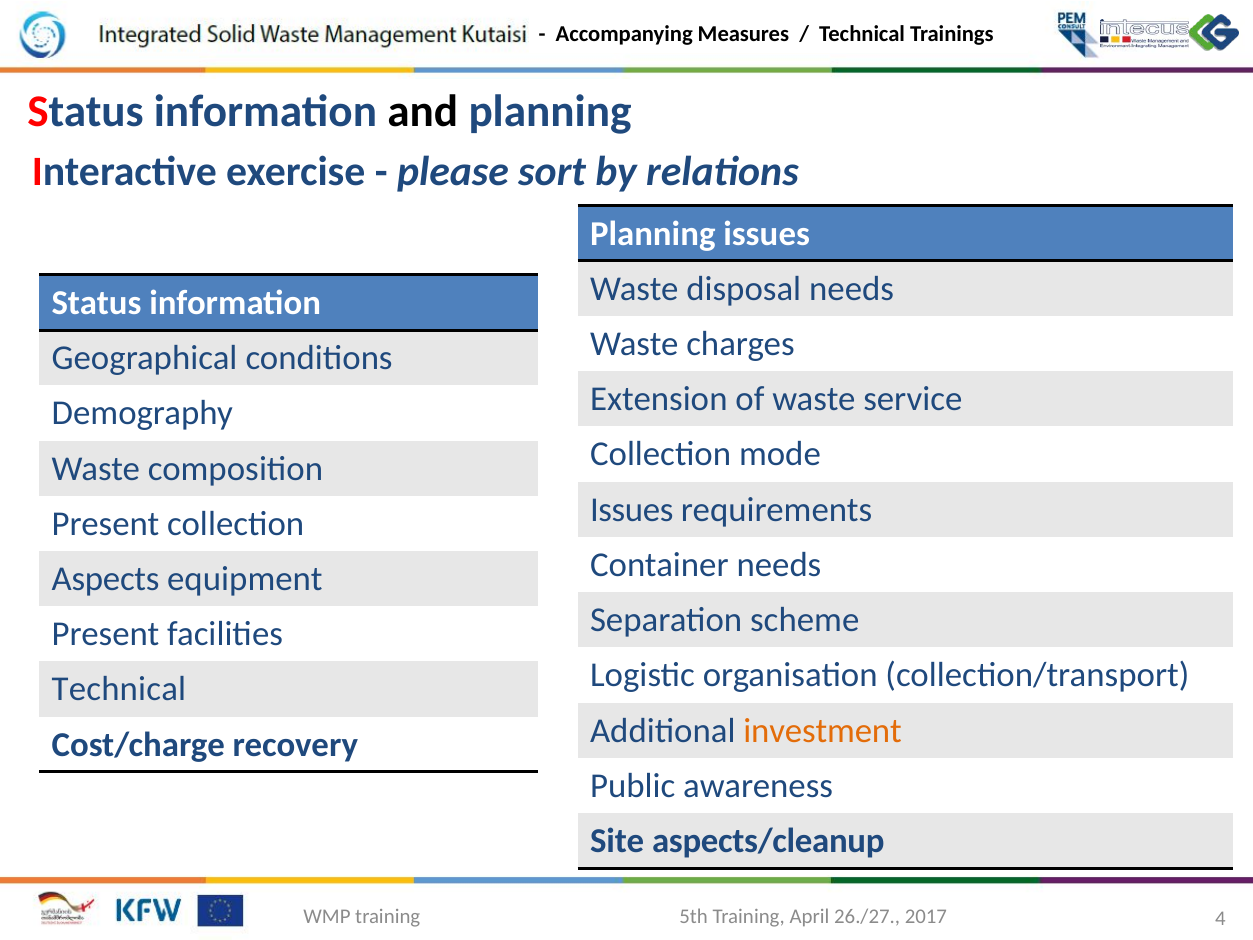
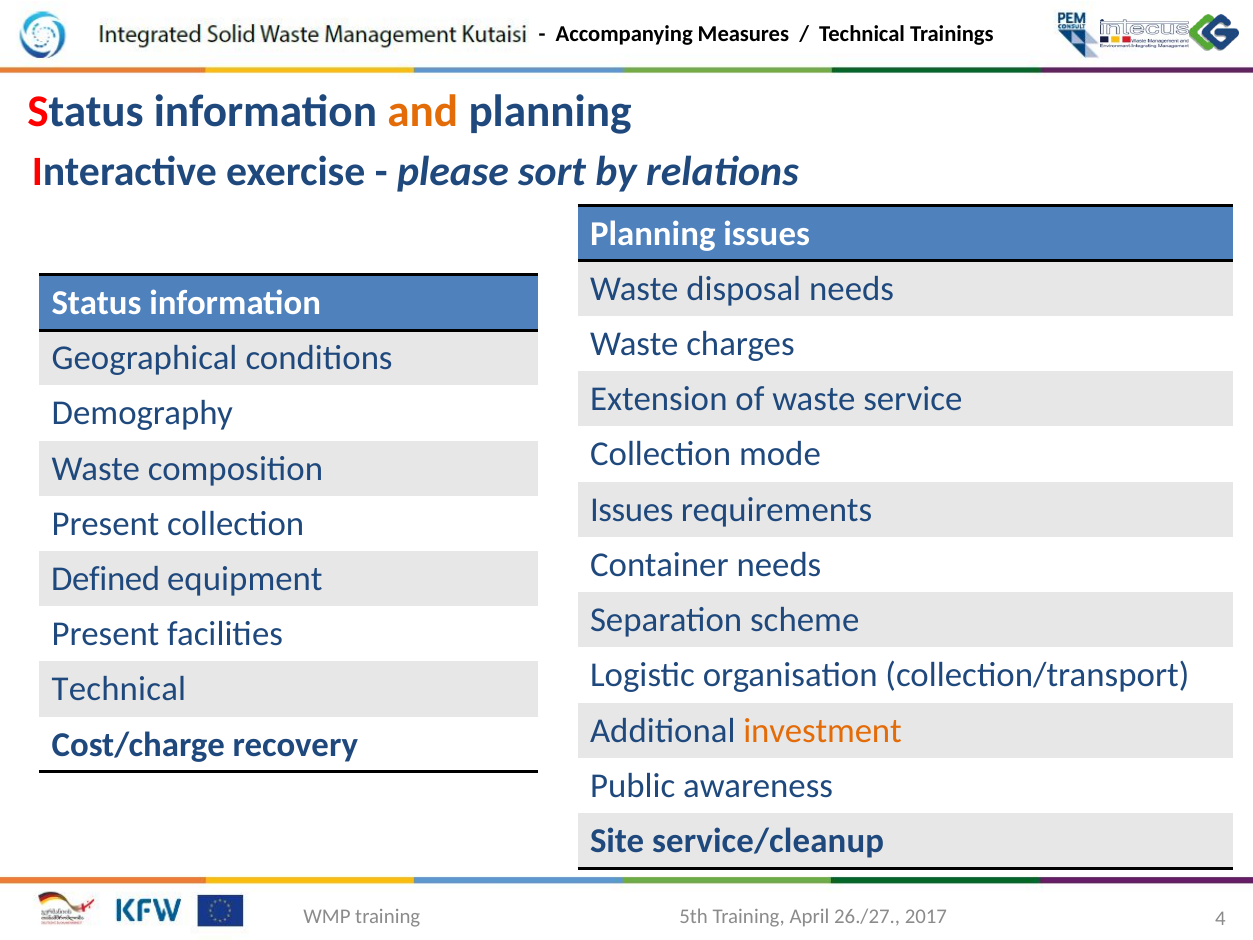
and colour: black -> orange
Aspects: Aspects -> Defined
aspects/cleanup: aspects/cleanup -> service/cleanup
